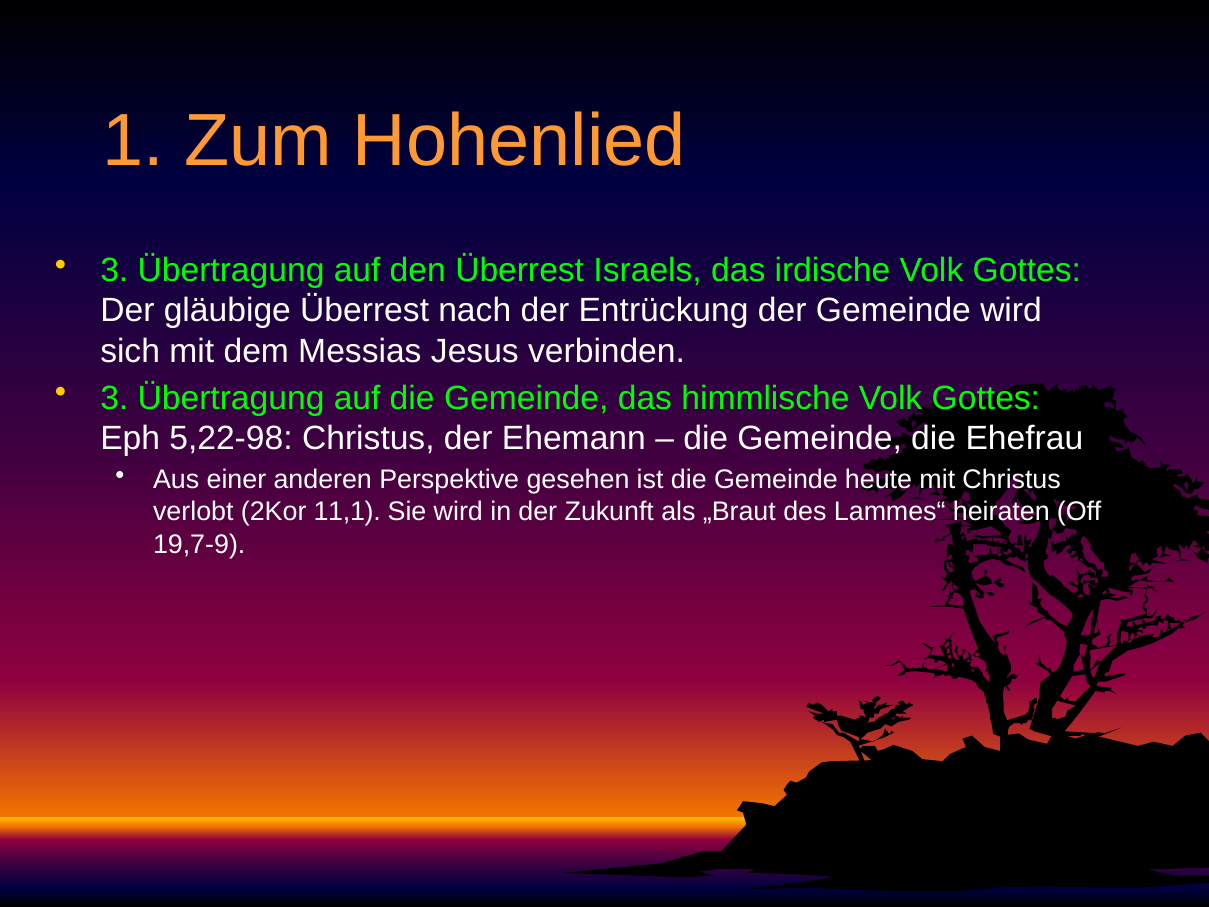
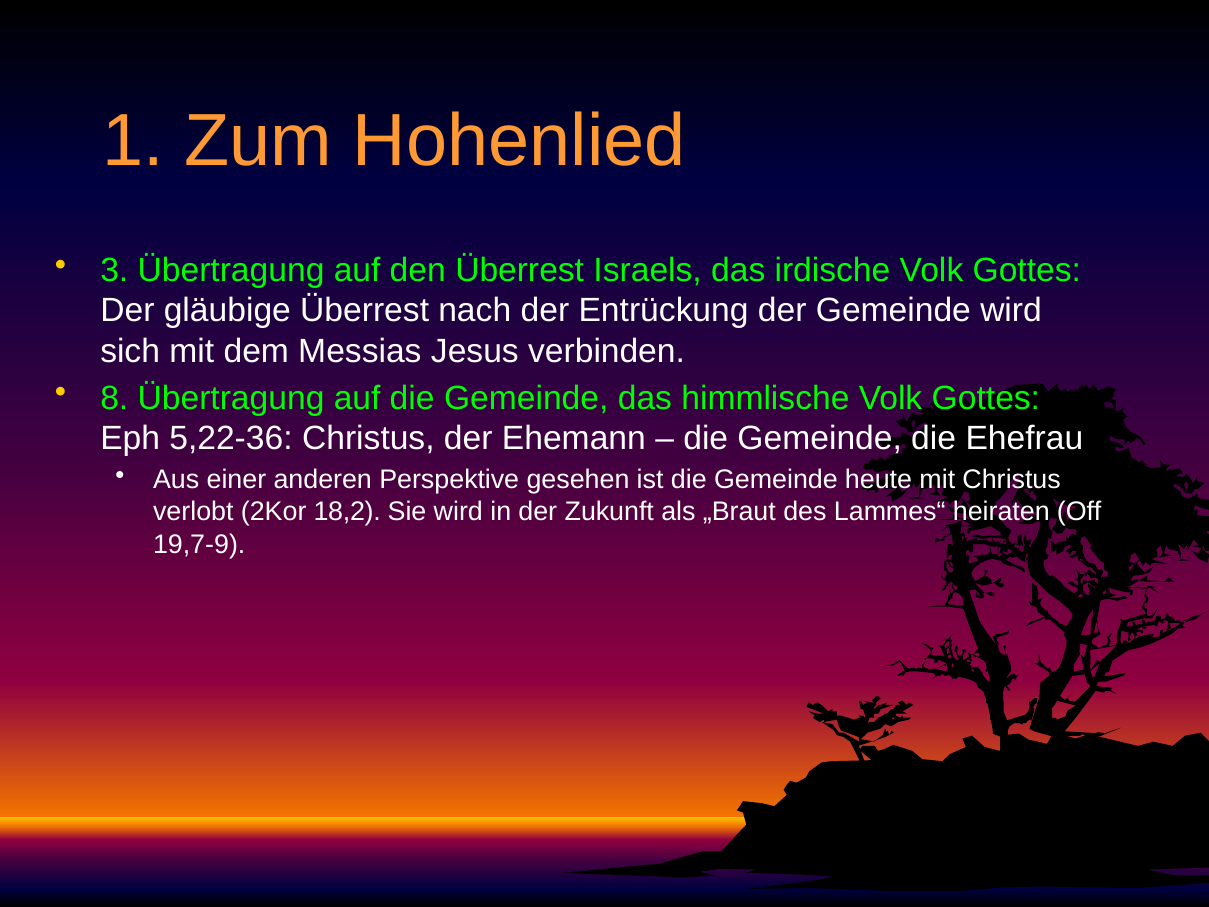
3 at (114, 398): 3 -> 8
5,22-98: 5,22-98 -> 5,22-36
11,1: 11,1 -> 18,2
